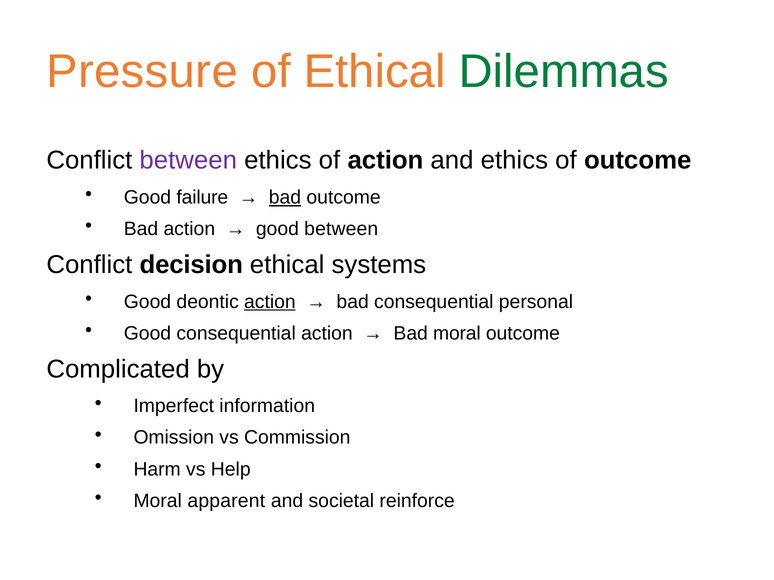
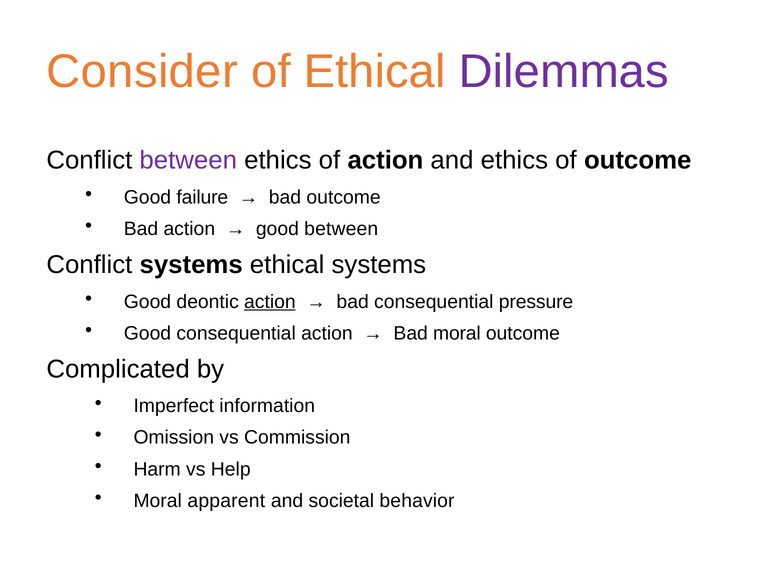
Pressure: Pressure -> Consider
Dilemmas colour: green -> purple
bad at (285, 198) underline: present -> none
Conflict decision: decision -> systems
personal: personal -> pressure
reinforce: reinforce -> behavior
